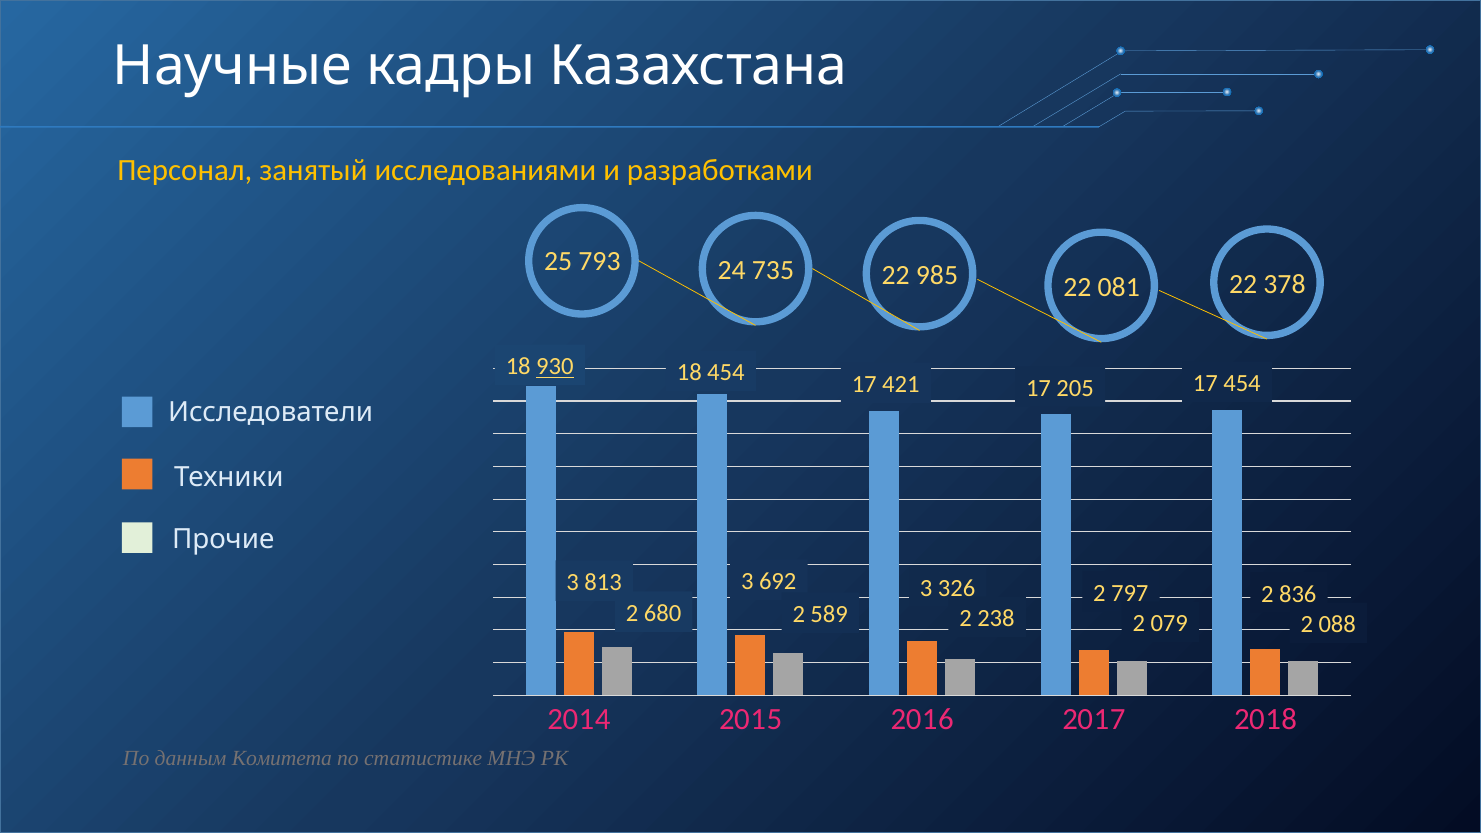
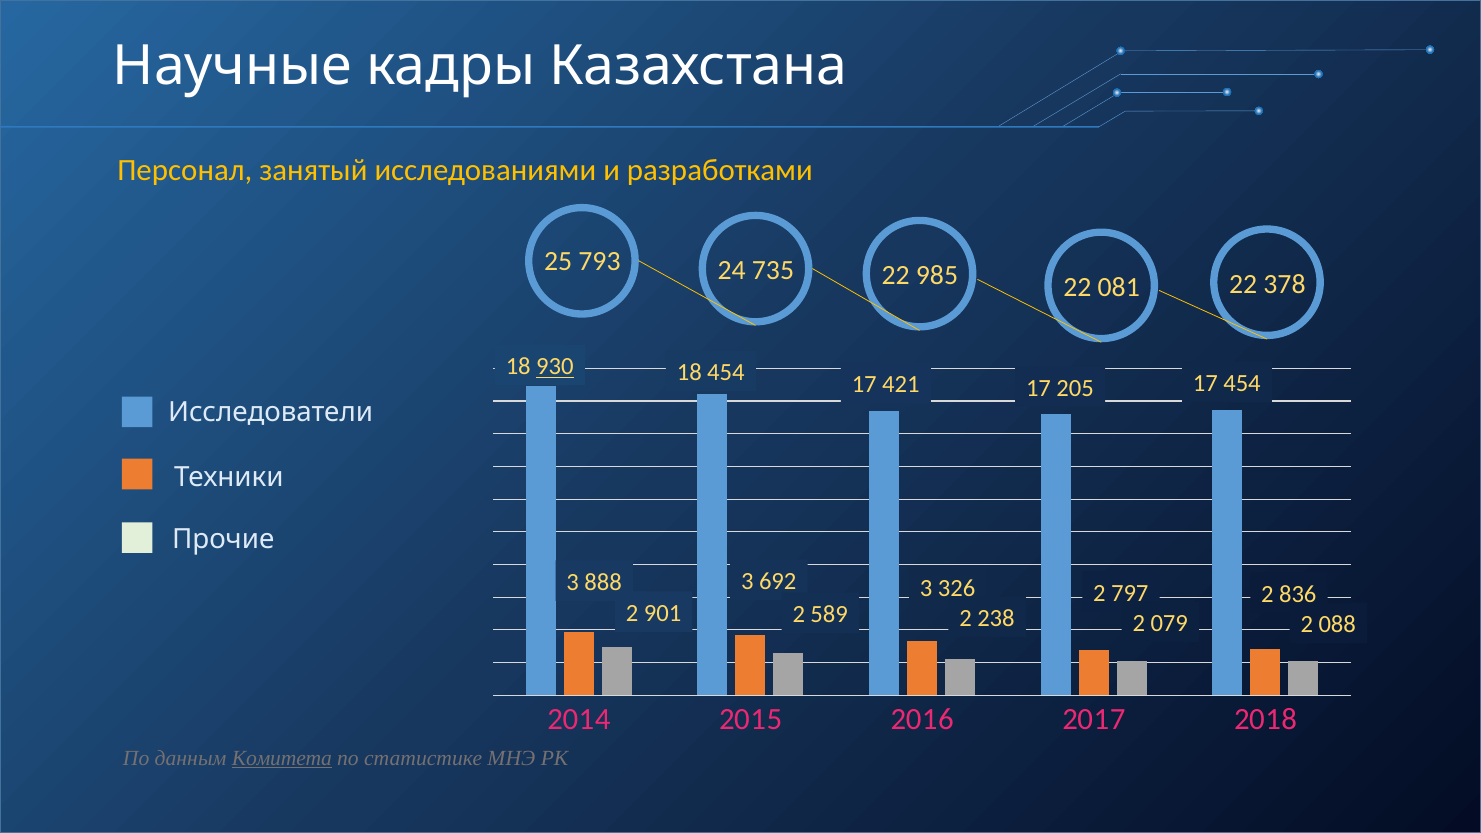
813: 813 -> 888
680: 680 -> 901
Комитета underline: none -> present
